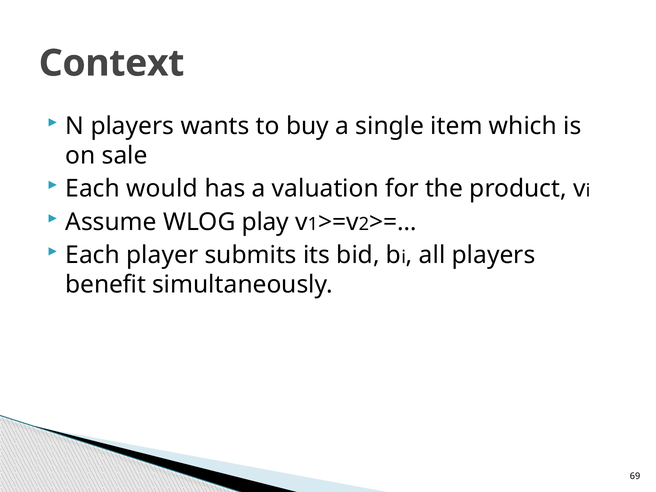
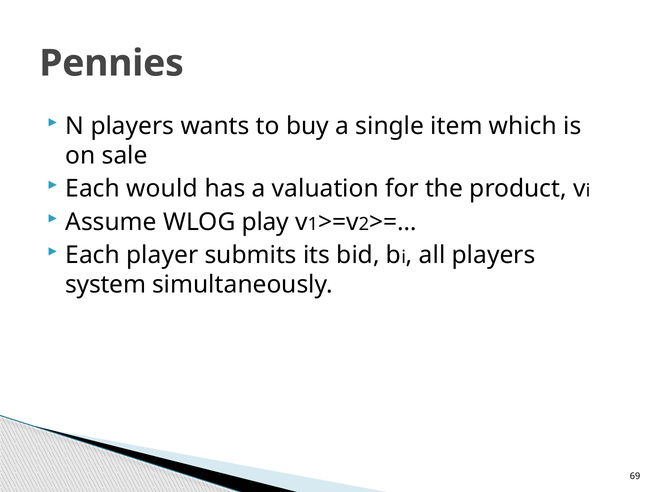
Context: Context -> Pennies
benefit: benefit -> system
